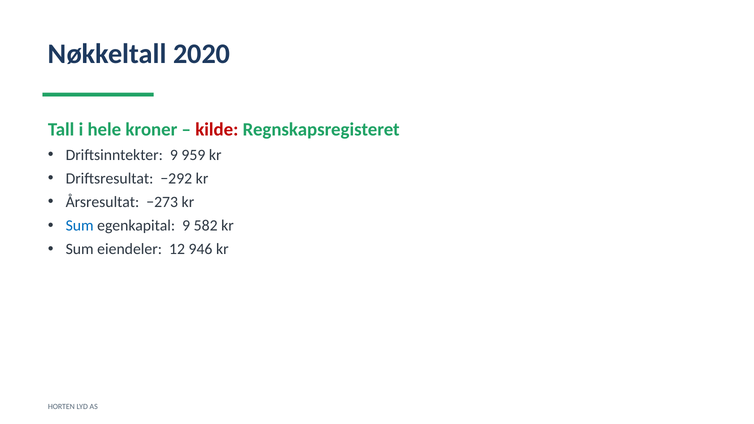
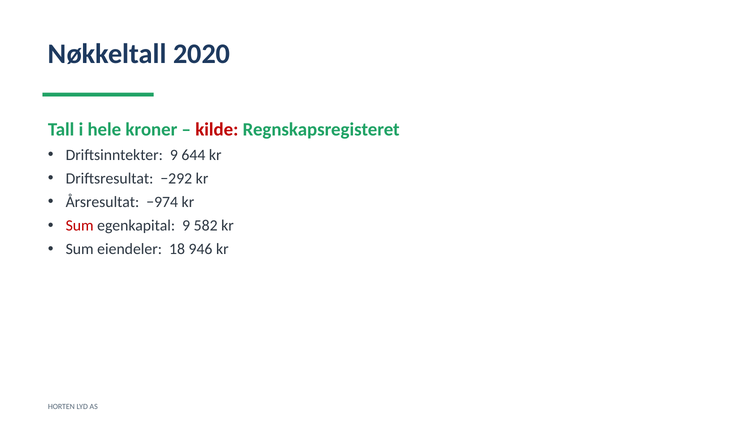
959: 959 -> 644
−273: −273 -> −974
Sum at (80, 226) colour: blue -> red
12: 12 -> 18
